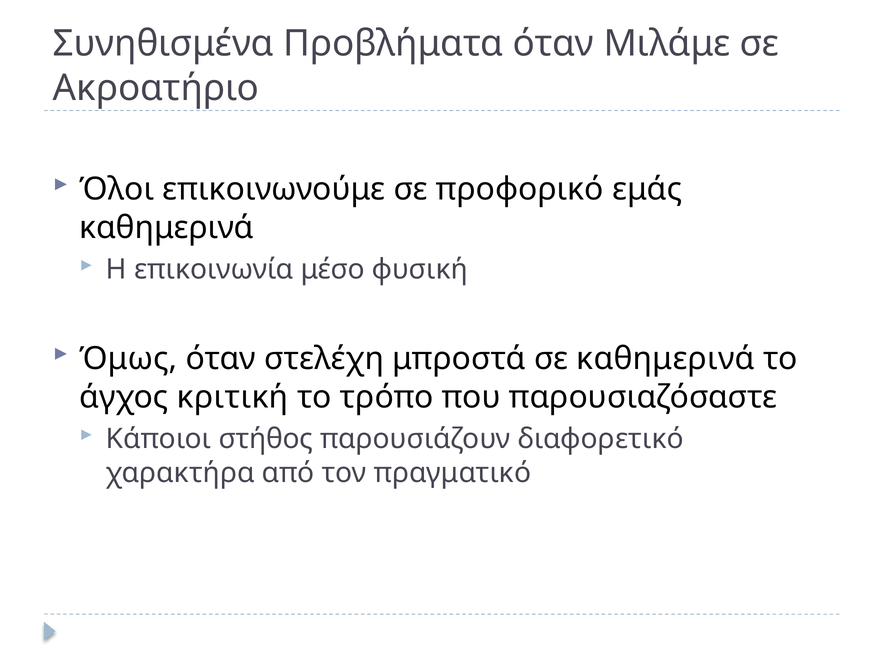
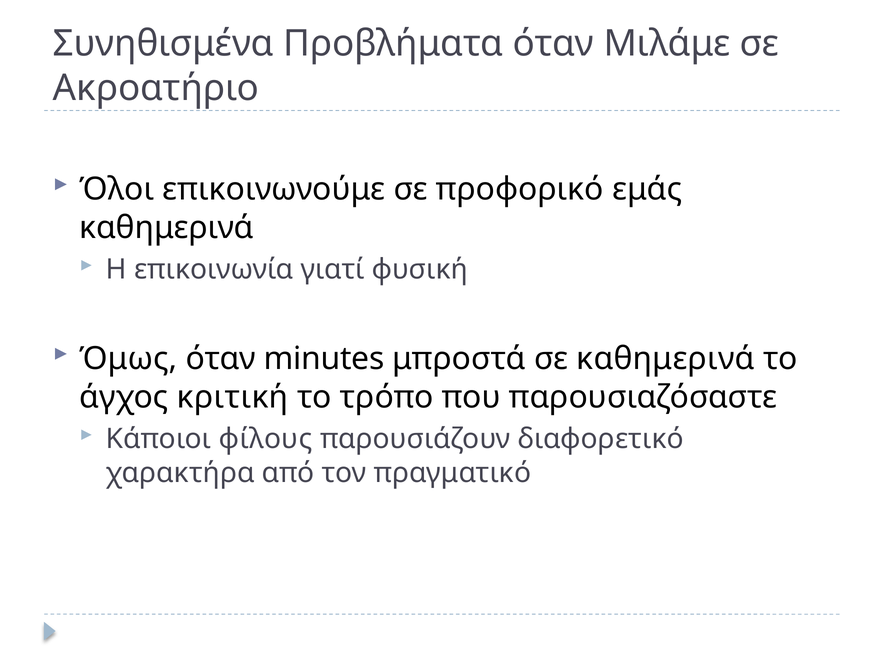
μέσο: μέσο -> γιατί
στελέχη: στελέχη -> minutes
στήθος: στήθος -> φίλους
